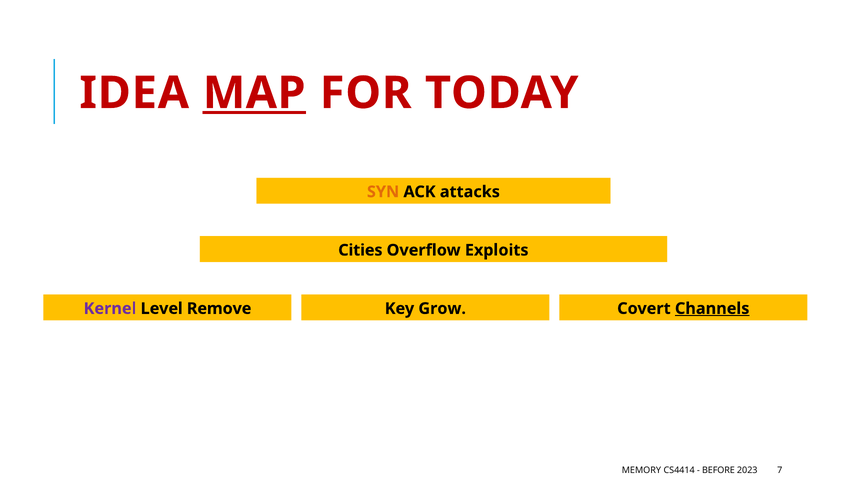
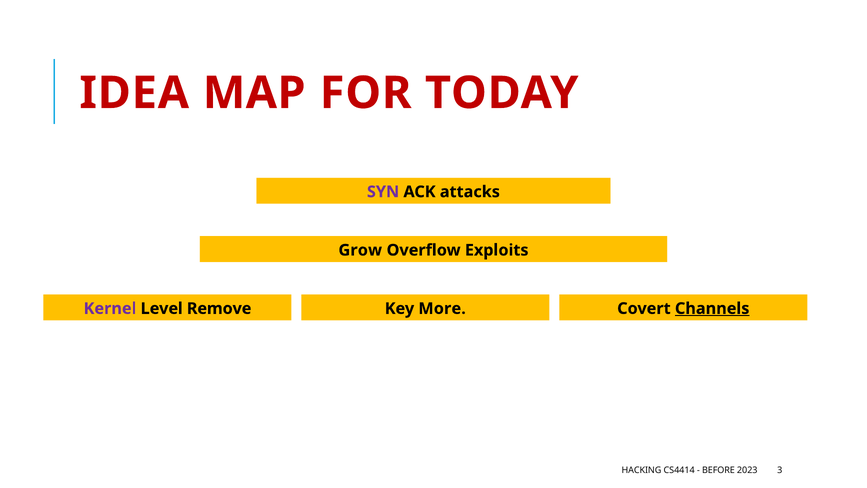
MAP underline: present -> none
SYN colour: orange -> purple
Cities: Cities -> Grow
Grow: Grow -> More
MEMORY: MEMORY -> HACKING
7: 7 -> 3
